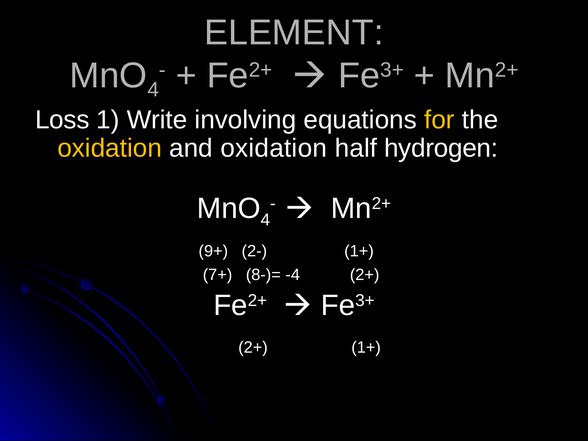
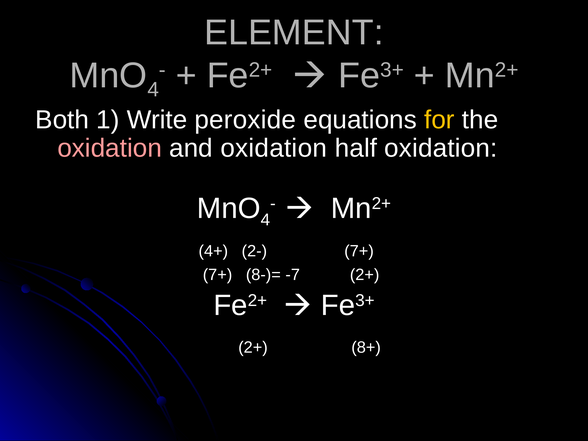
Loss: Loss -> Both
involving: involving -> peroxide
oxidation at (110, 148) colour: yellow -> pink
half hydrogen: hydrogen -> oxidation
9+: 9+ -> 4+
2- 1+: 1+ -> 7+
-4: -4 -> -7
2+ 1+: 1+ -> 8+
